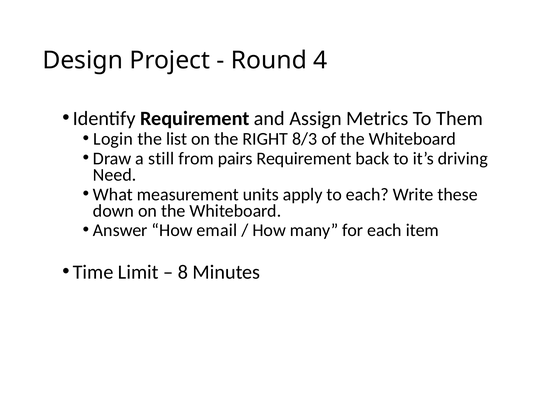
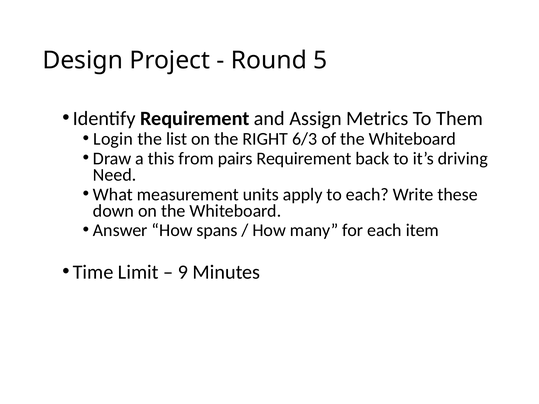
4: 4 -> 5
8/3: 8/3 -> 6/3
still: still -> this
email: email -> spans
8: 8 -> 9
